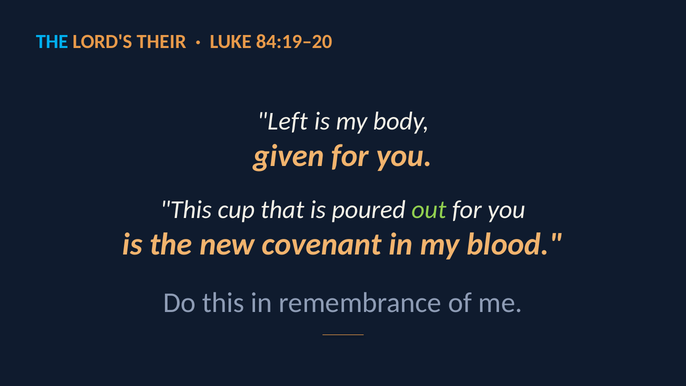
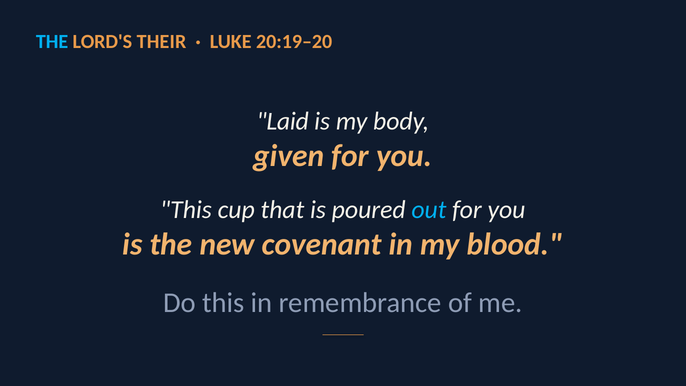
84:19–20: 84:19–20 -> 20:19–20
Left: Left -> Laid
out colour: light green -> light blue
